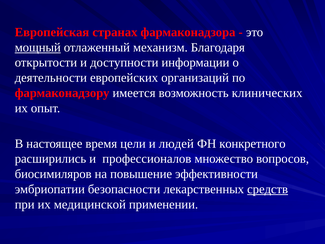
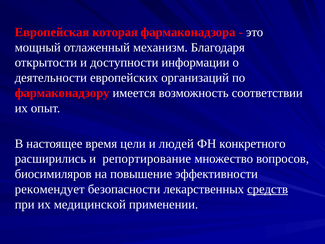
странах: странах -> которая
мощный underline: present -> none
клинических: клинических -> соответствии
профессионалов: профессионалов -> репортирование
эмбриопатии: эмбриопатии -> рекомендует
